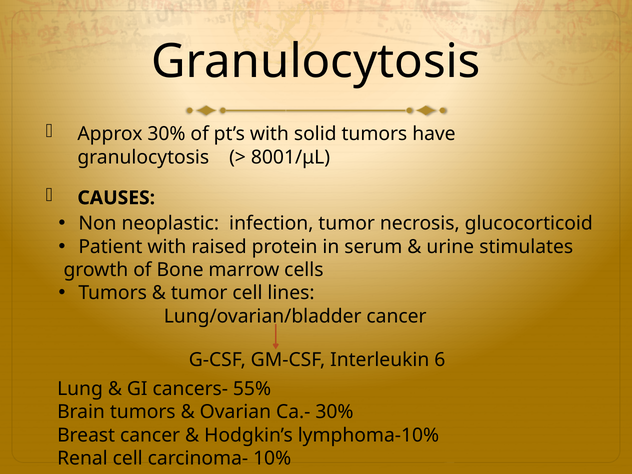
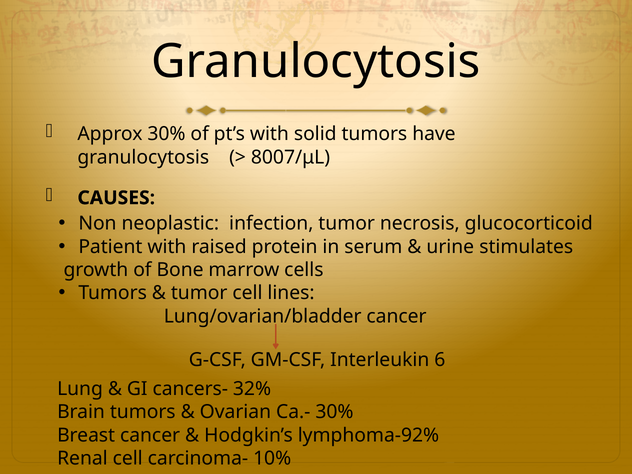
8001/μL: 8001/μL -> 8007/μL
55%: 55% -> 32%
lymphoma-10%: lymphoma-10% -> lymphoma-92%
